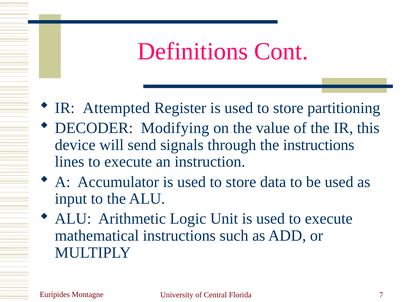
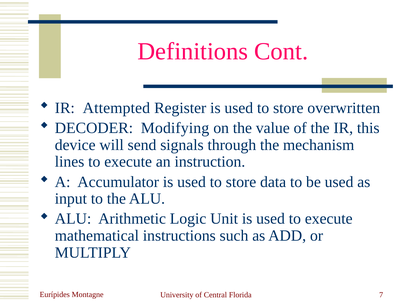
partitioning: partitioning -> overwritten
the instructions: instructions -> mechanism
